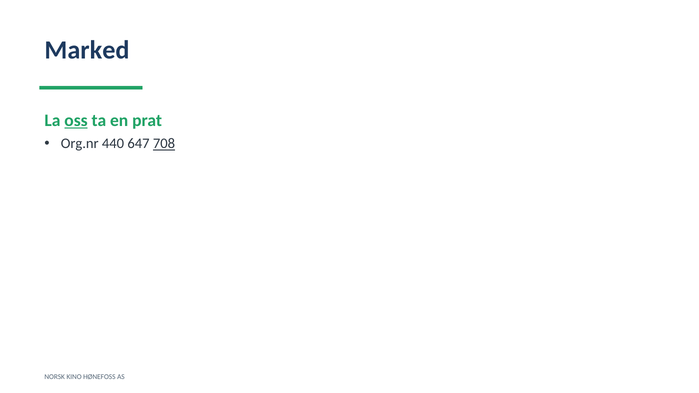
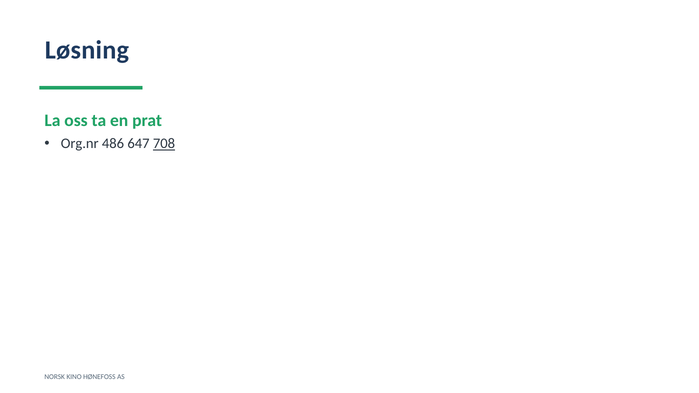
Marked: Marked -> Løsning
oss underline: present -> none
440: 440 -> 486
